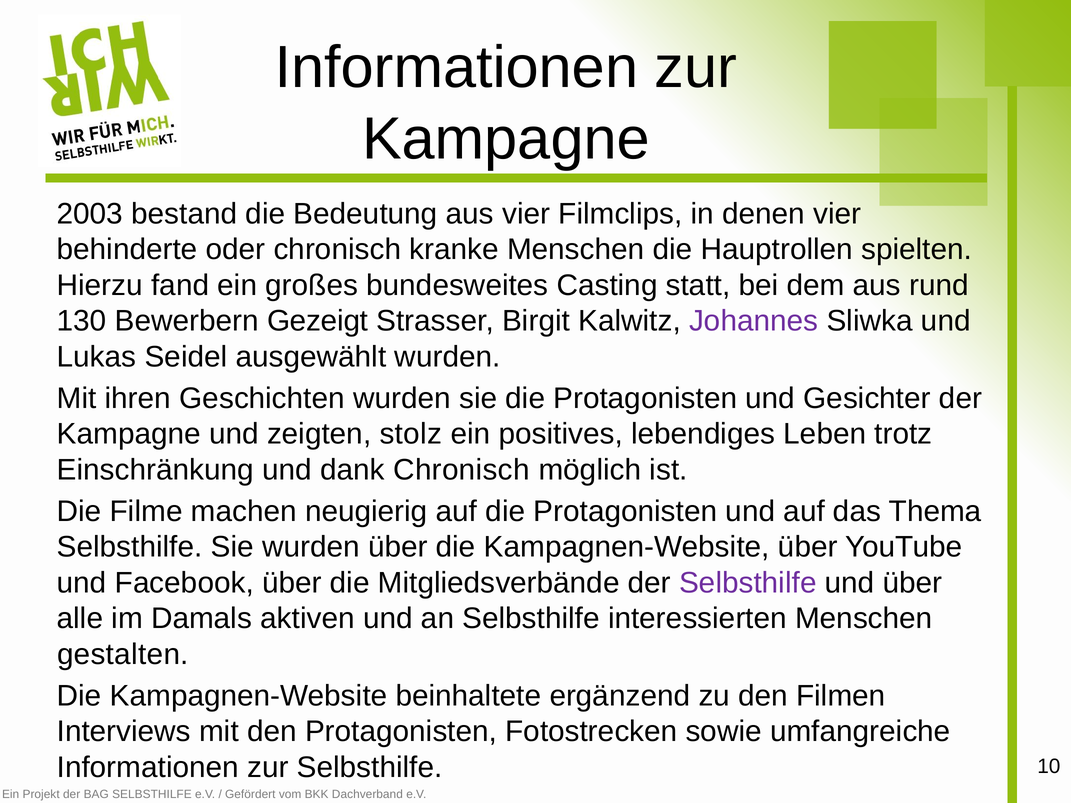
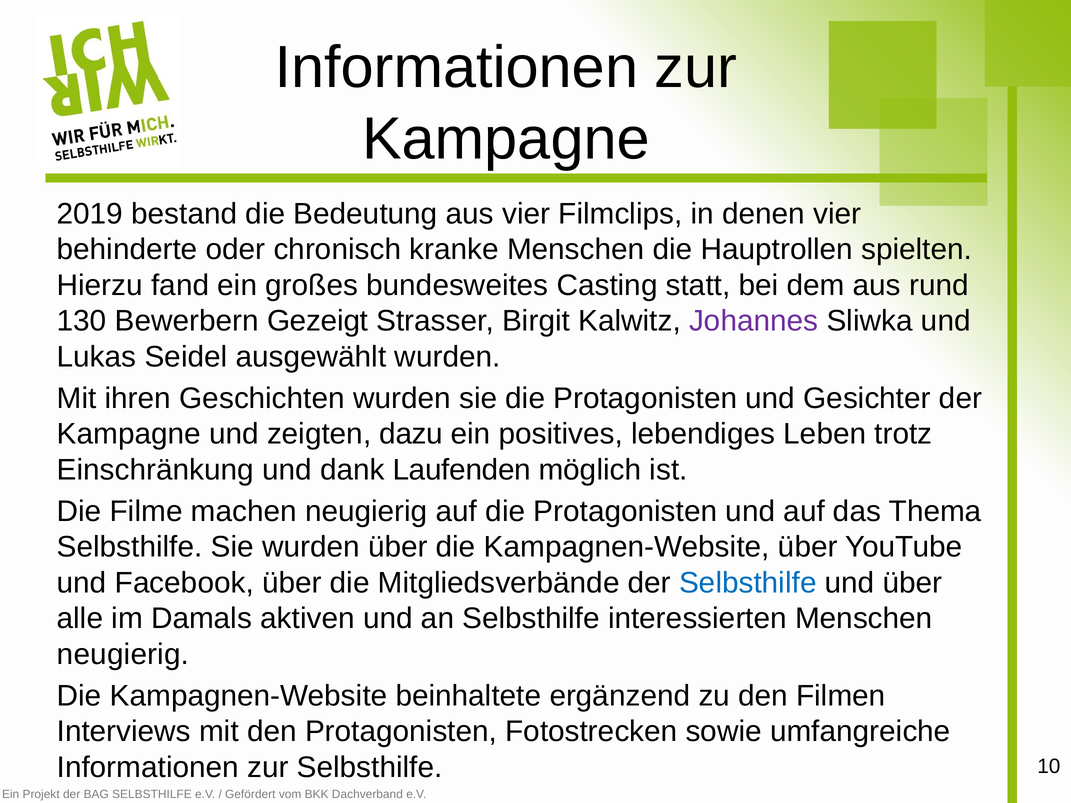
2003: 2003 -> 2019
stolz: stolz -> dazu
dank Chronisch: Chronisch -> Laufenden
Selbsthilfe at (748, 583) colour: purple -> blue
gestalten at (123, 654): gestalten -> neugierig
